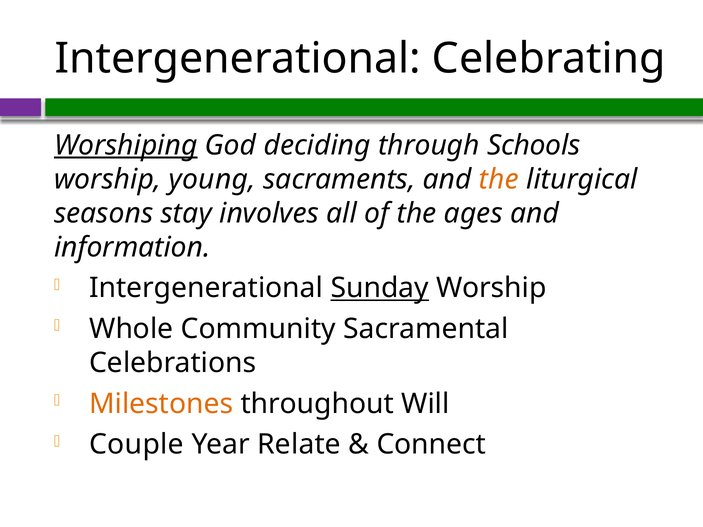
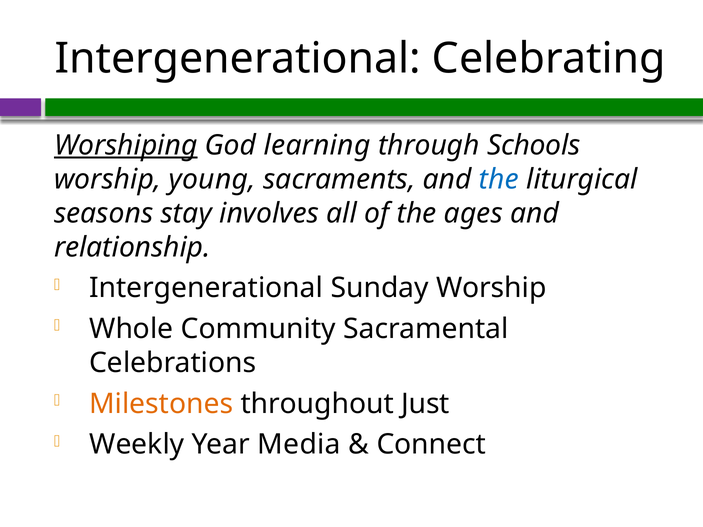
deciding: deciding -> learning
the at (499, 179) colour: orange -> blue
information: information -> relationship
Sunday underline: present -> none
Will: Will -> Just
Couple: Couple -> Weekly
Relate: Relate -> Media
